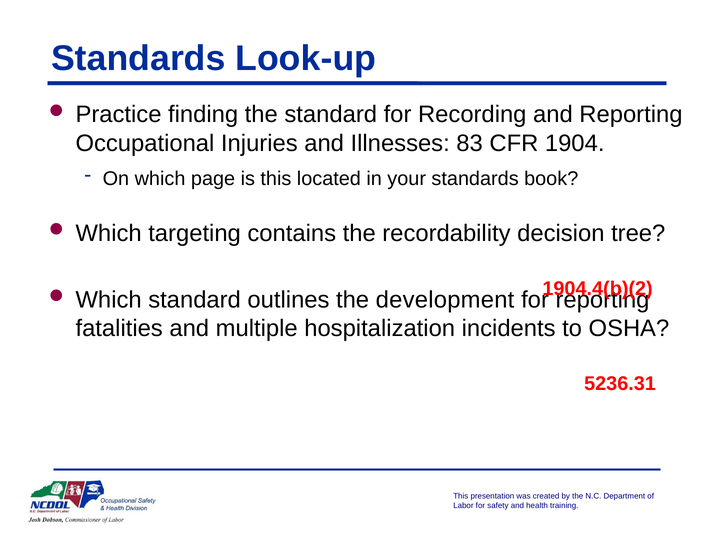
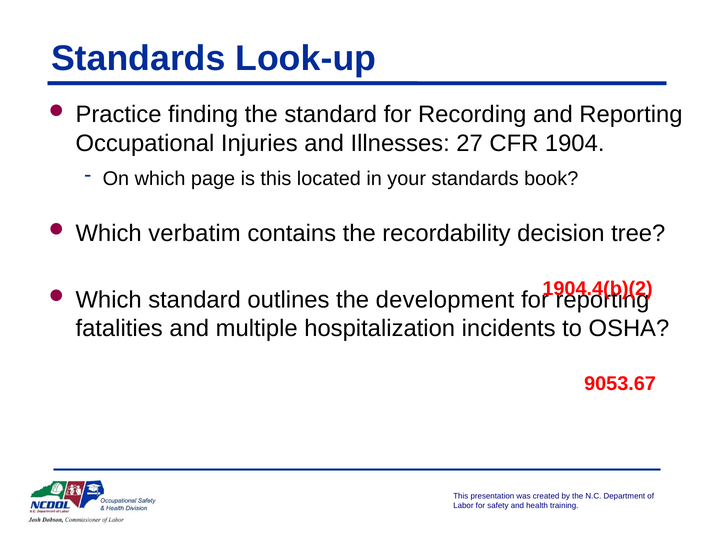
83: 83 -> 27
targeting: targeting -> verbatim
5236.31: 5236.31 -> 9053.67
